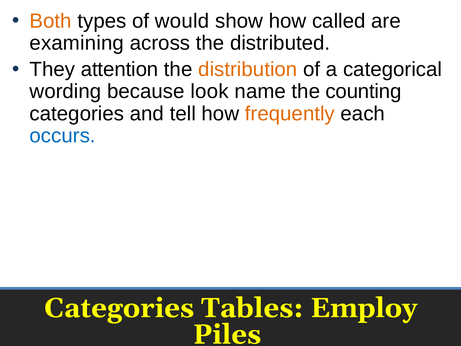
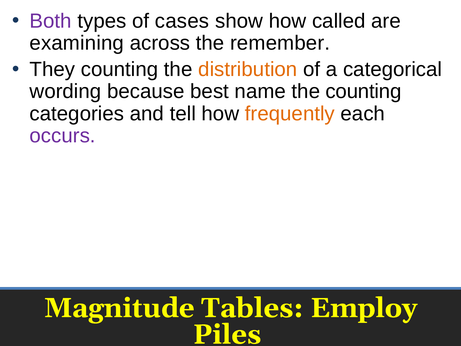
Both colour: orange -> purple
would: would -> cases
distributed: distributed -> remember
They attention: attention -> counting
look: look -> best
occurs colour: blue -> purple
Categories at (119, 308): Categories -> Magnitude
